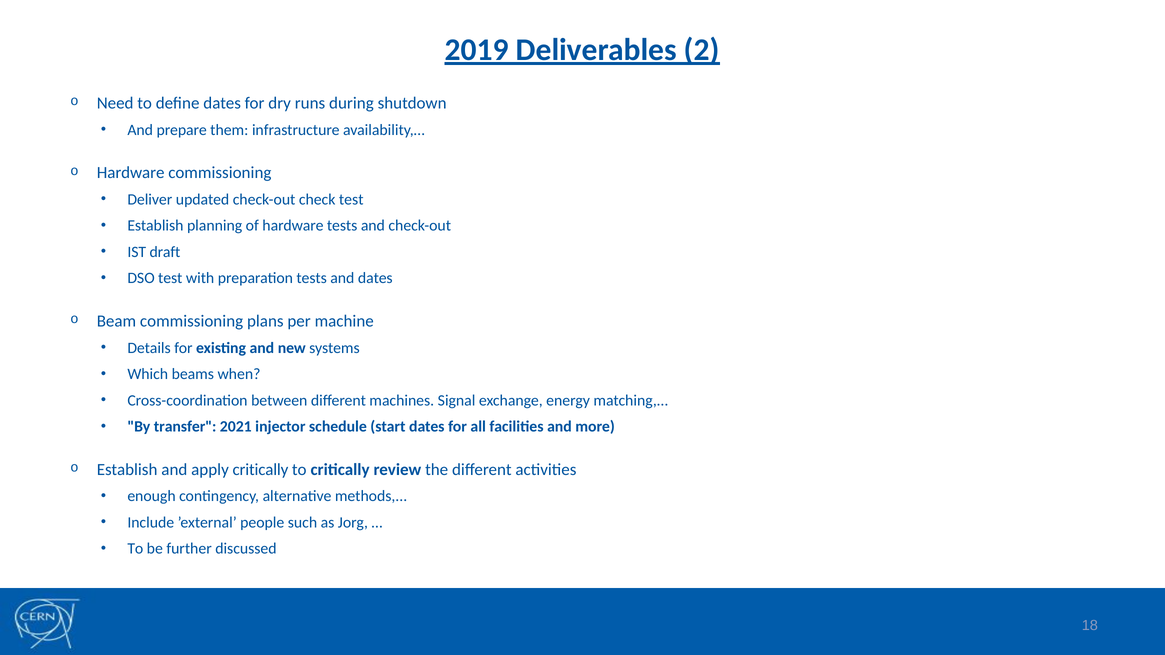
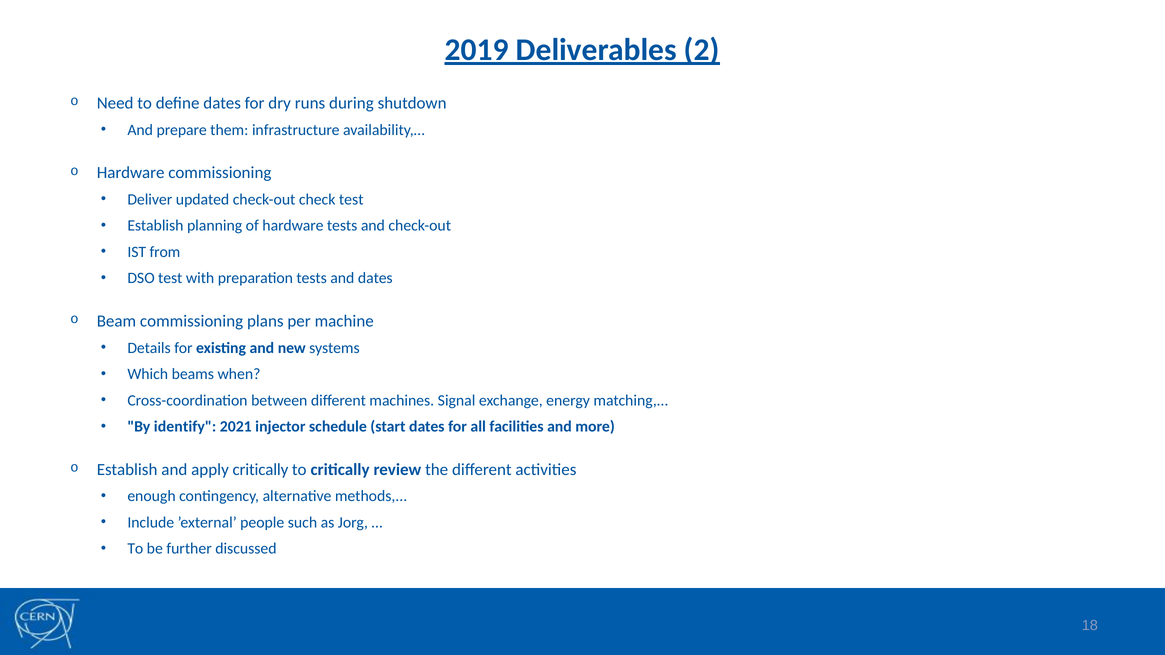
draft: draft -> from
transfer: transfer -> identify
